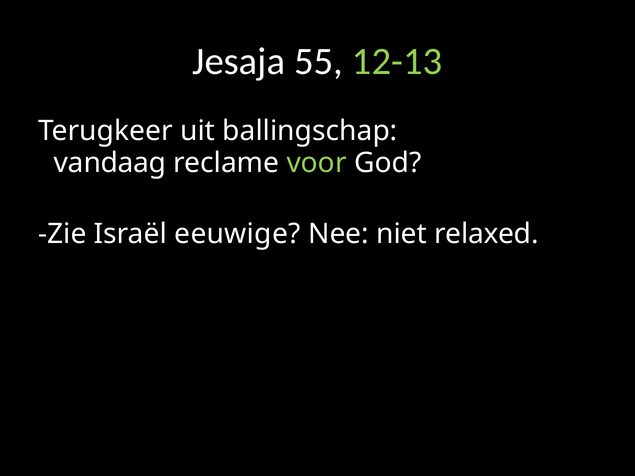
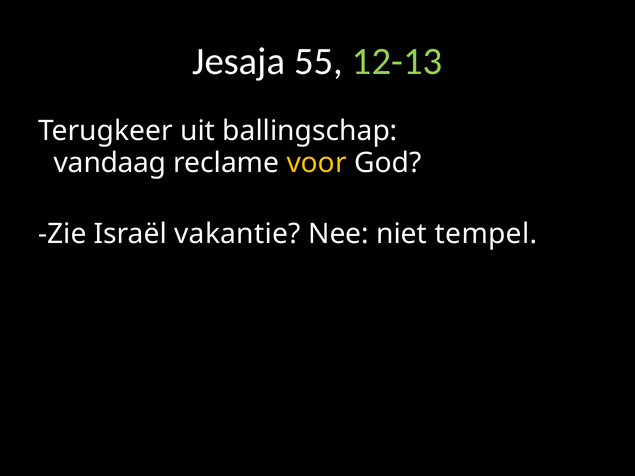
voor colour: light green -> yellow
eeuwige: eeuwige -> vakantie
relaxed: relaxed -> tempel
